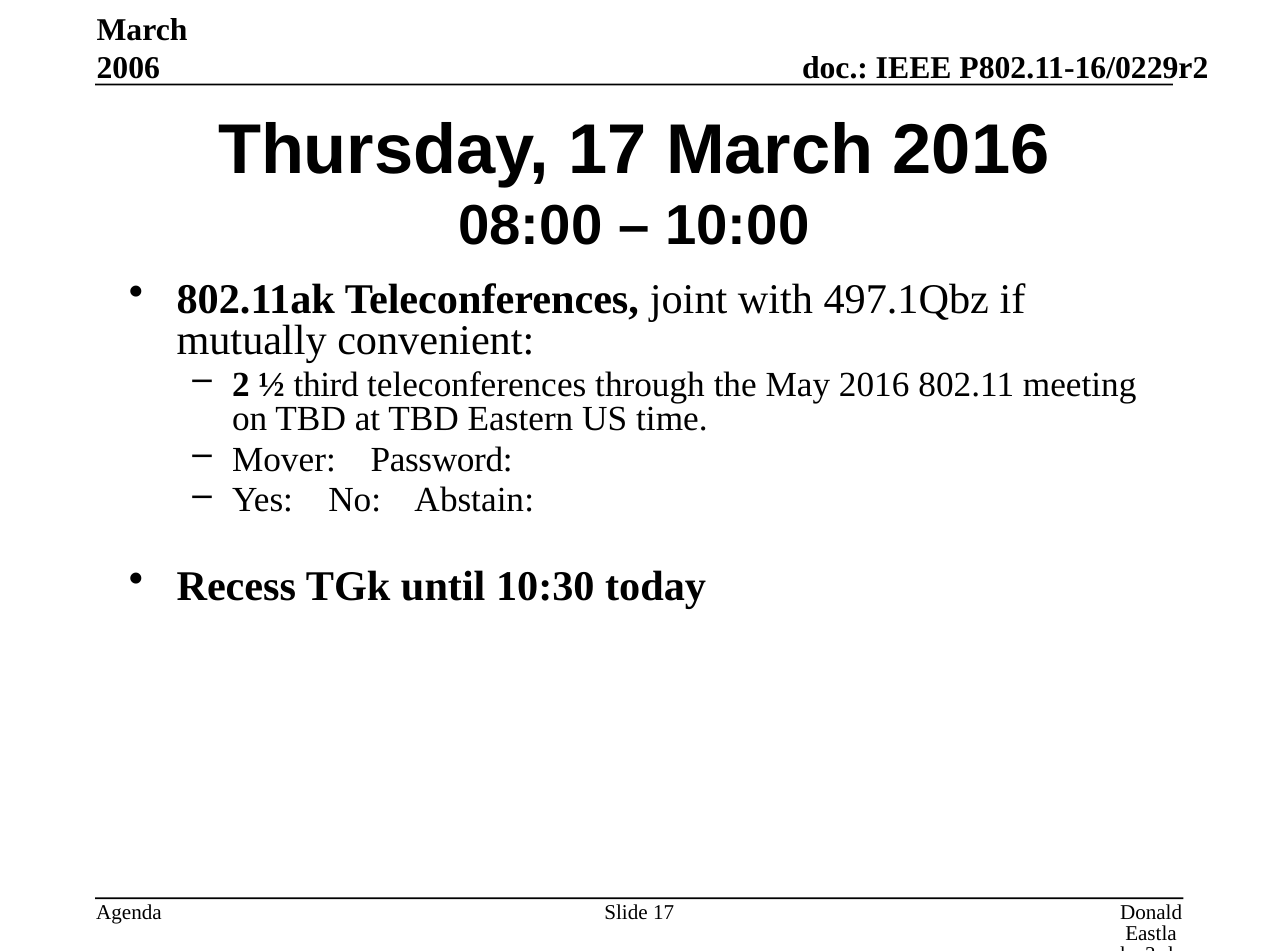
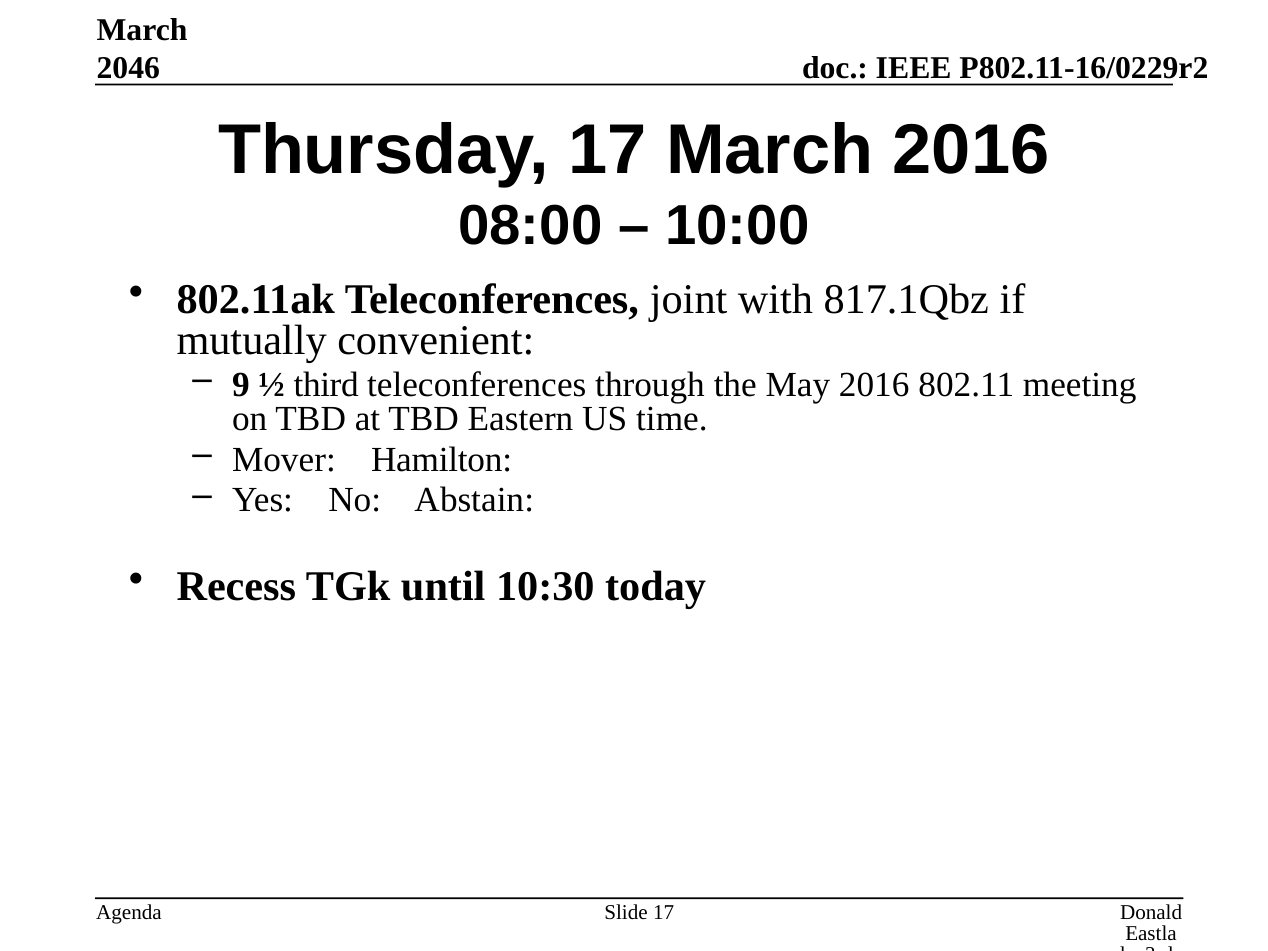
2006: 2006 -> 2046
497.1Qbz: 497.1Qbz -> 817.1Qbz
2: 2 -> 9
Password: Password -> Hamilton
